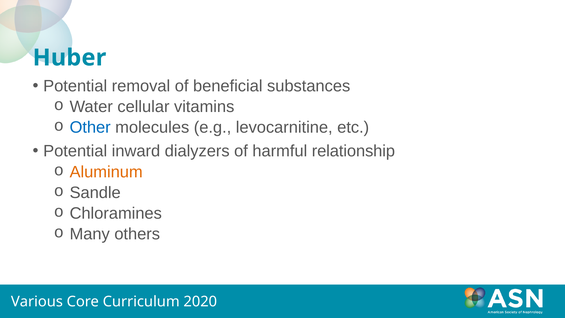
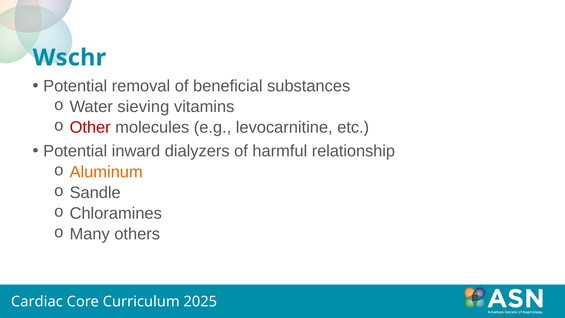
Huber: Huber -> Wschr
cellular: cellular -> sieving
Other colour: blue -> red
Various: Various -> Cardiac
2020: 2020 -> 2025
